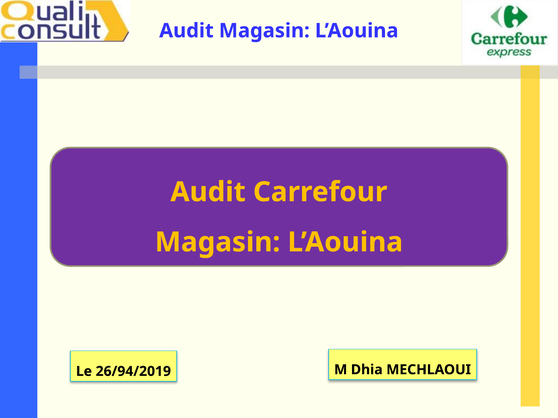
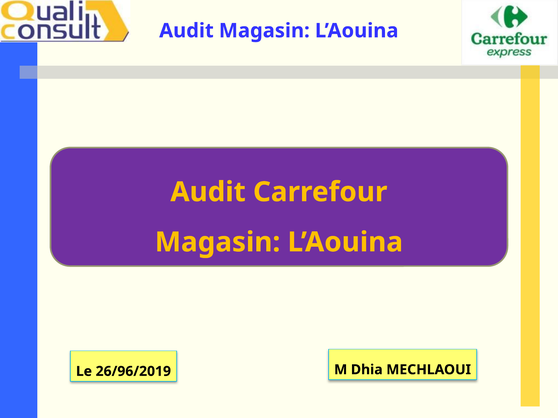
26/94/2019: 26/94/2019 -> 26/96/2019
